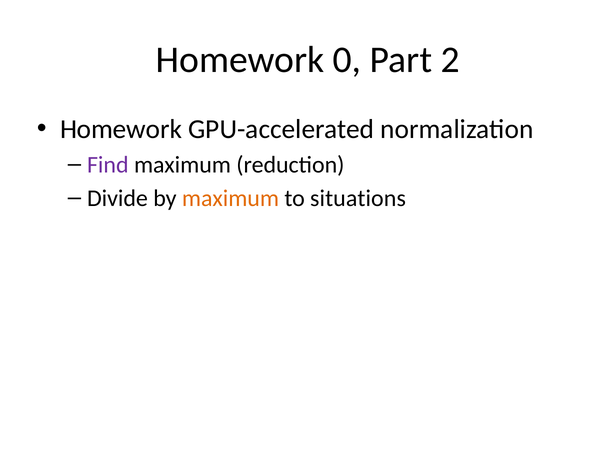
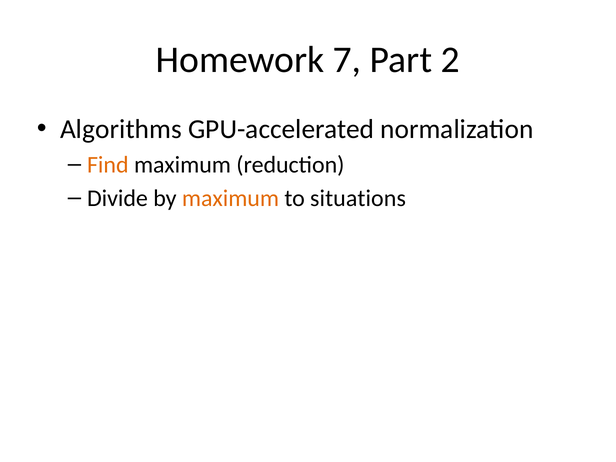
0: 0 -> 7
Homework at (121, 129): Homework -> Algorithms
Find colour: purple -> orange
